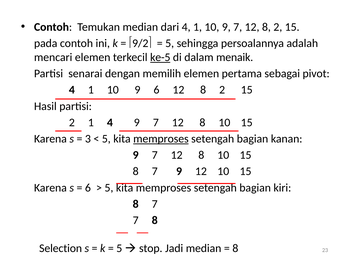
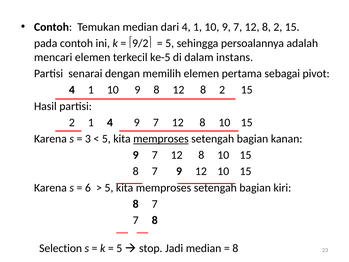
ke-5 underline: present -> none
menaik: menaik -> instans
9 6: 6 -> 8
